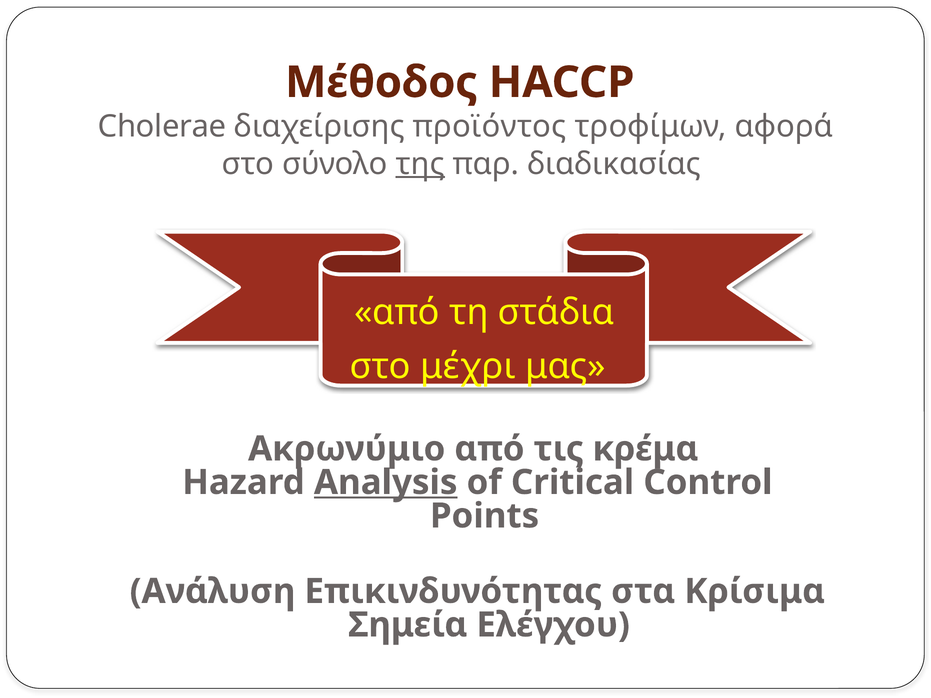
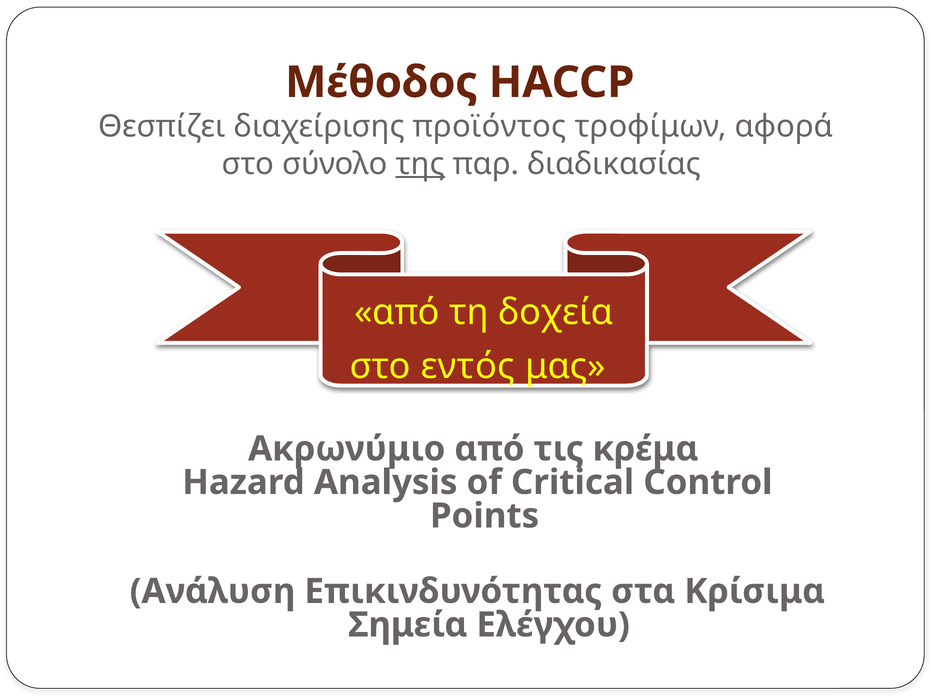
Cholerae: Cholerae -> Θεσπίζει
στάδια: στάδια -> δοχεία
μέχρι: μέχρι -> εντός
Analysis underline: present -> none
